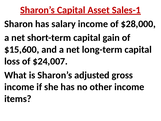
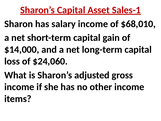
$28,000: $28,000 -> $68,010
$15,600: $15,600 -> $14,000
$24,007: $24,007 -> $24,060
